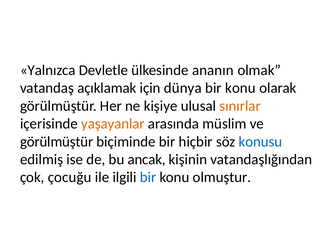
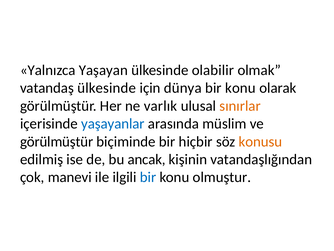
Devletle: Devletle -> Yaşayan
ananın: ananın -> olabilir
vatandaş açıklamak: açıklamak -> ülkesinde
kişiye: kişiye -> varlık
yaşayanlar colour: orange -> blue
konusu colour: blue -> orange
çocuğu: çocuğu -> manevi
